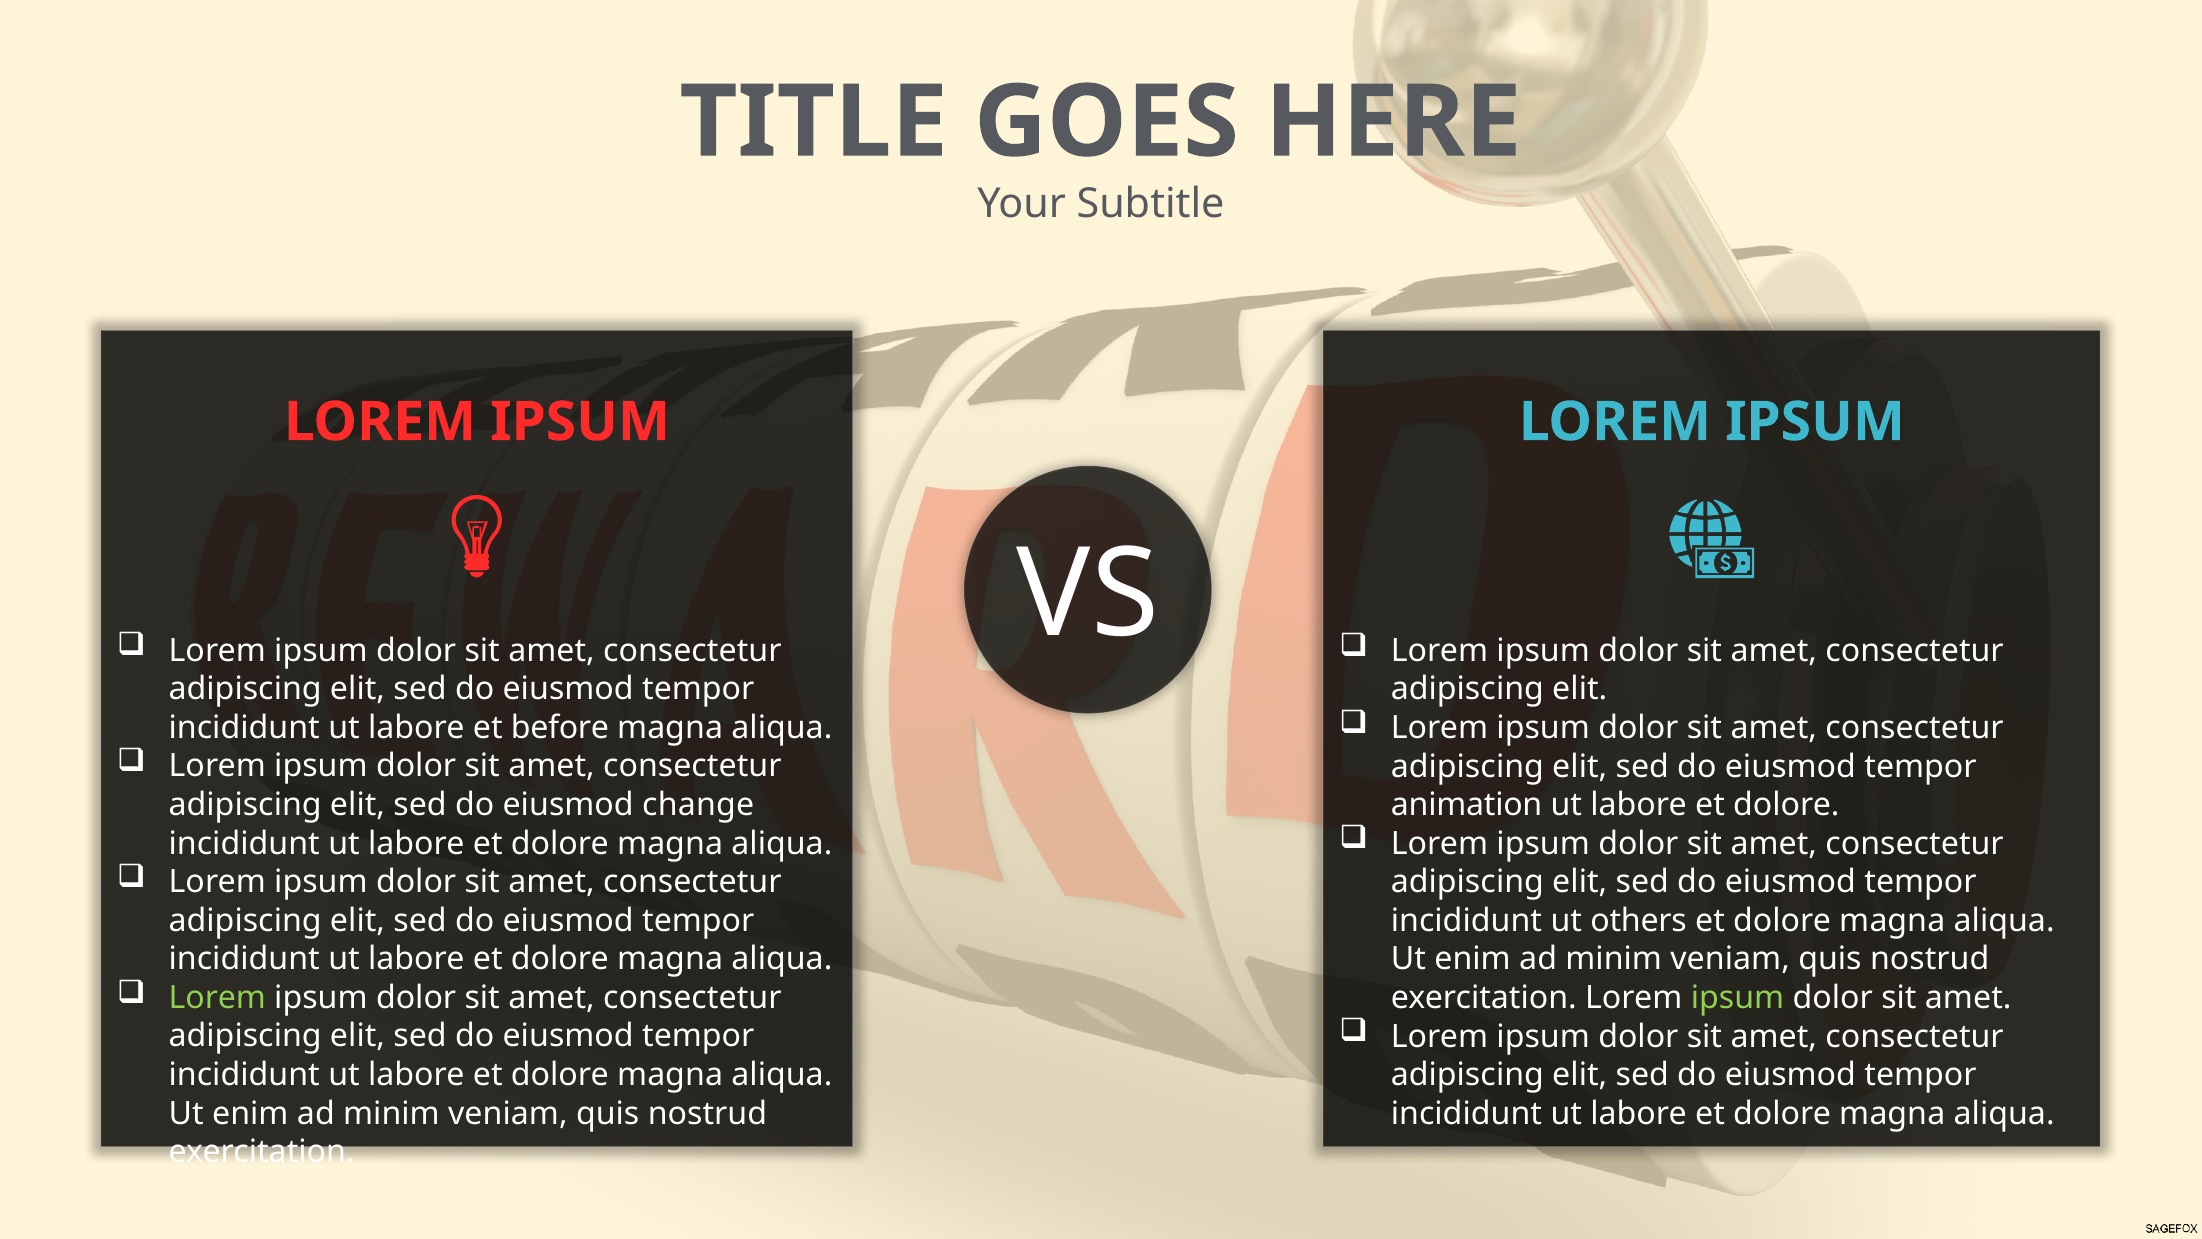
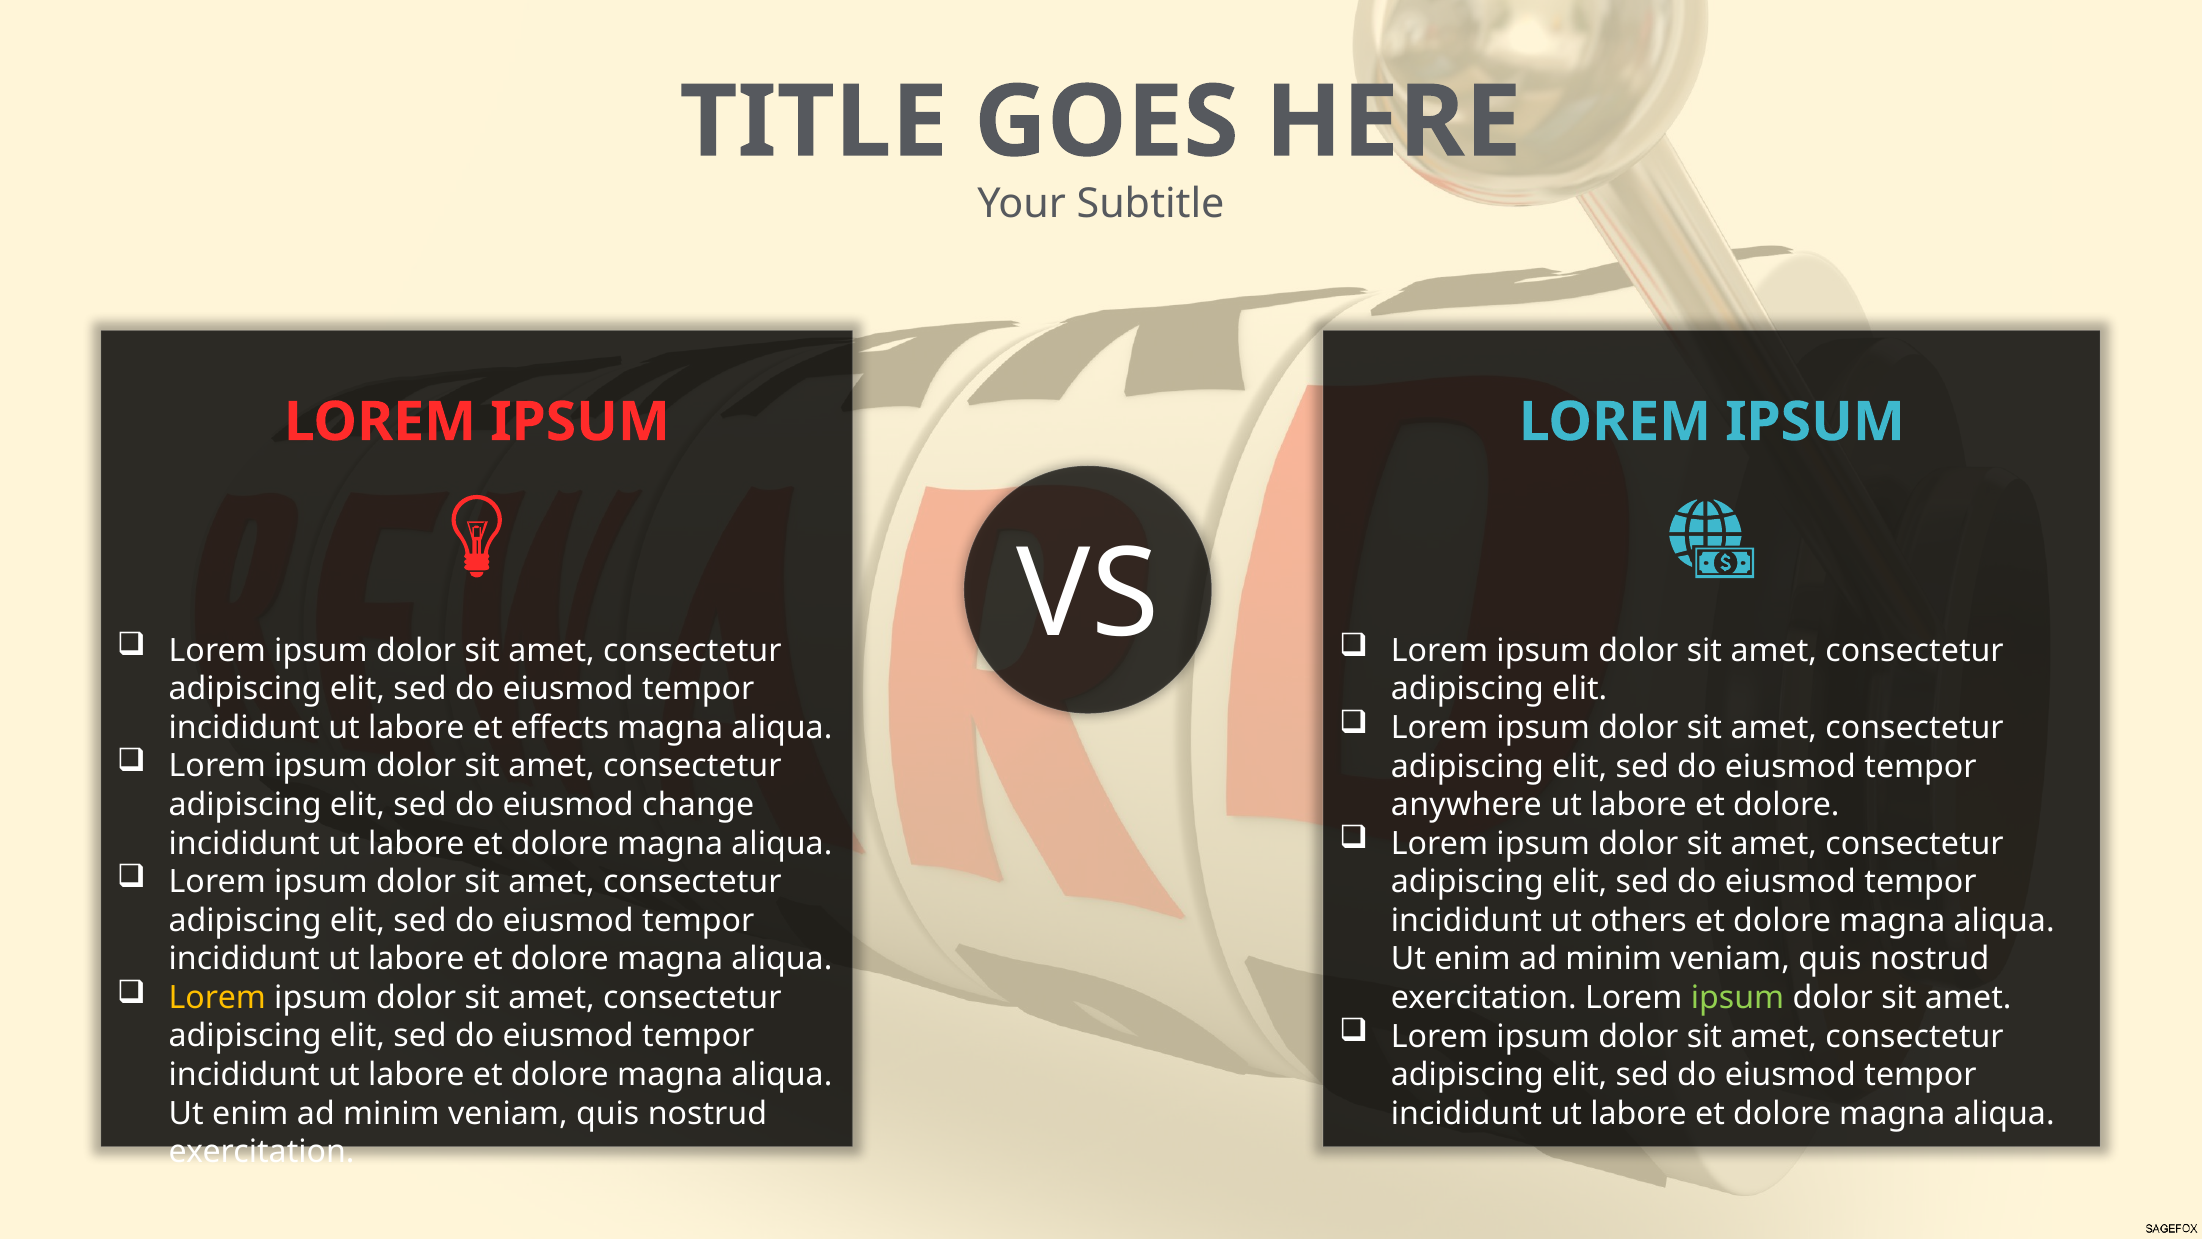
before: before -> effects
animation: animation -> anywhere
Lorem at (217, 997) colour: light green -> yellow
